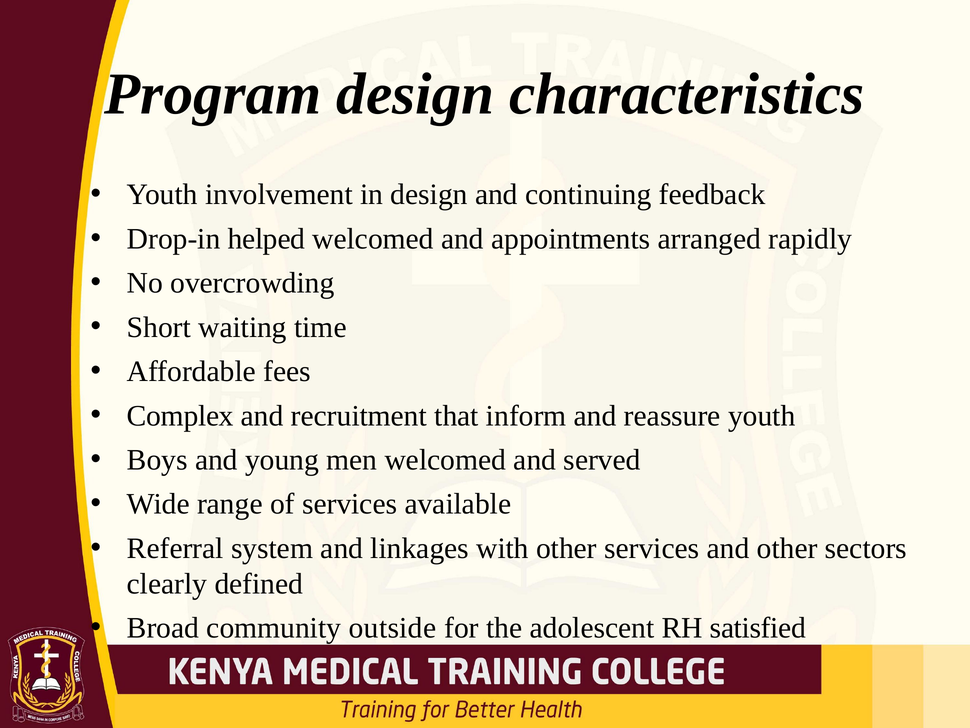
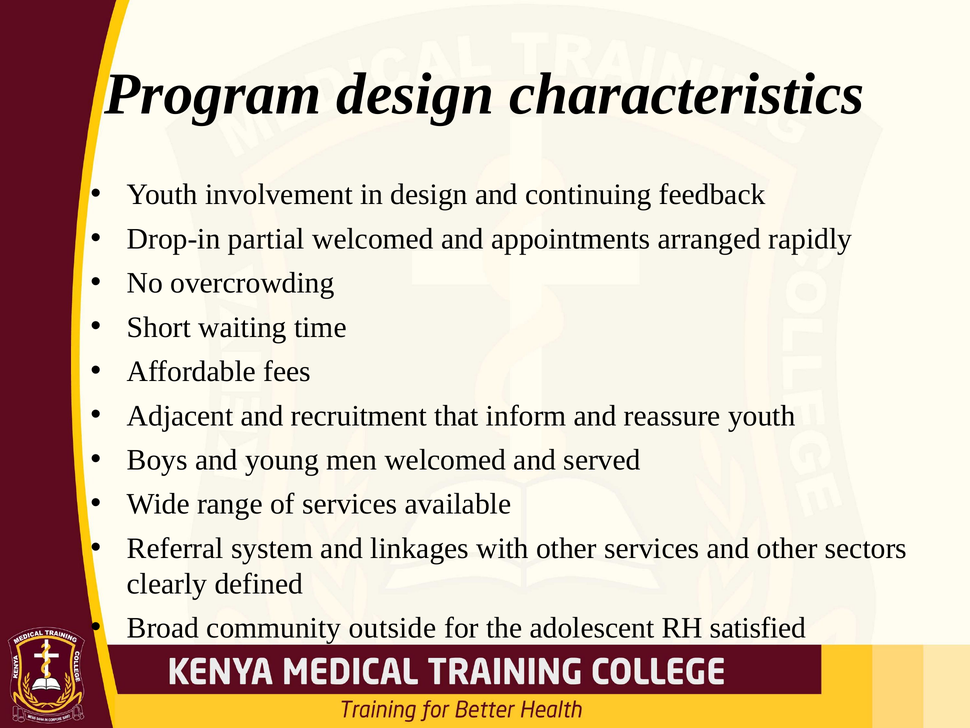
helped: helped -> partial
Complex: Complex -> Adjacent
